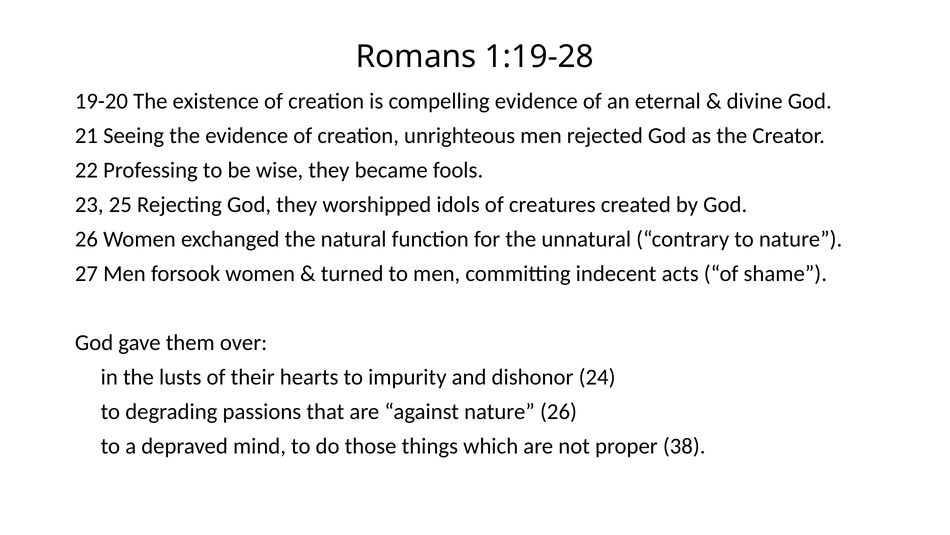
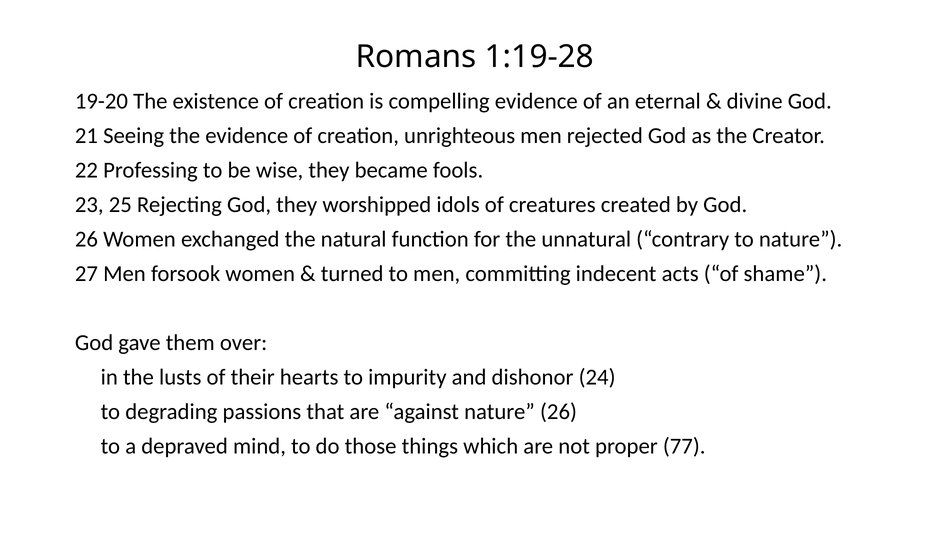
38: 38 -> 77
